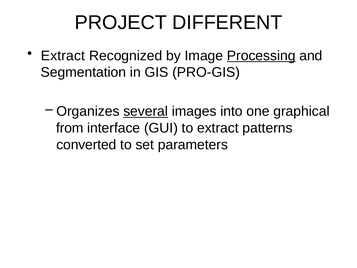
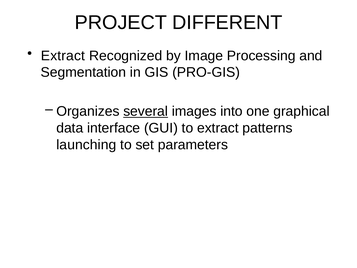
Processing underline: present -> none
from: from -> data
converted: converted -> launching
